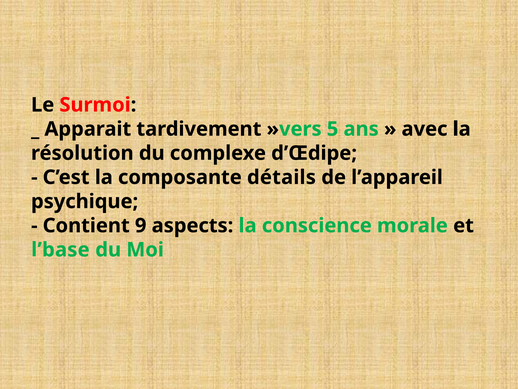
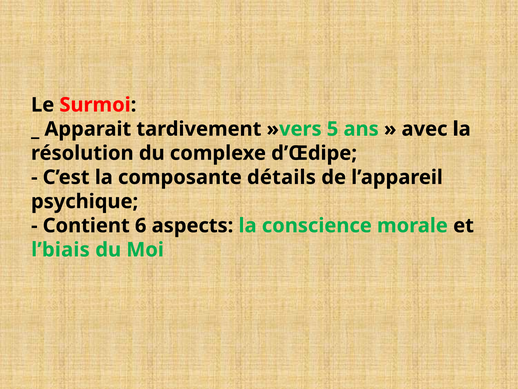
9: 9 -> 6
l’base: l’base -> l’biais
